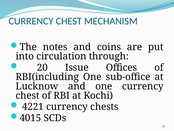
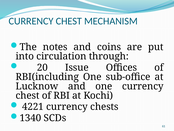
4015: 4015 -> 1340
